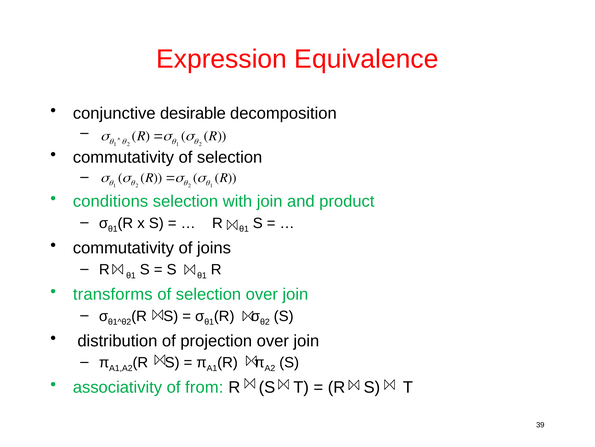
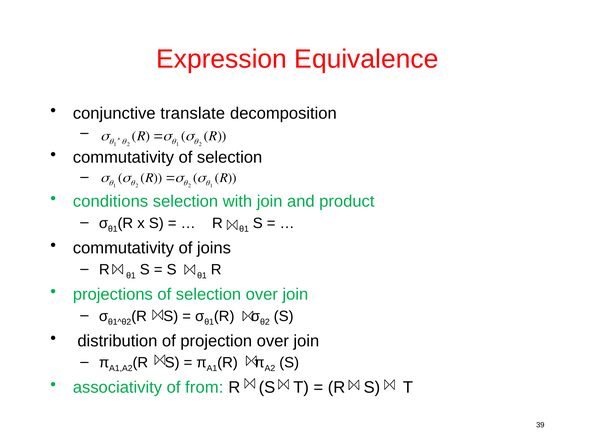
desirable: desirable -> translate
transforms: transforms -> projections
